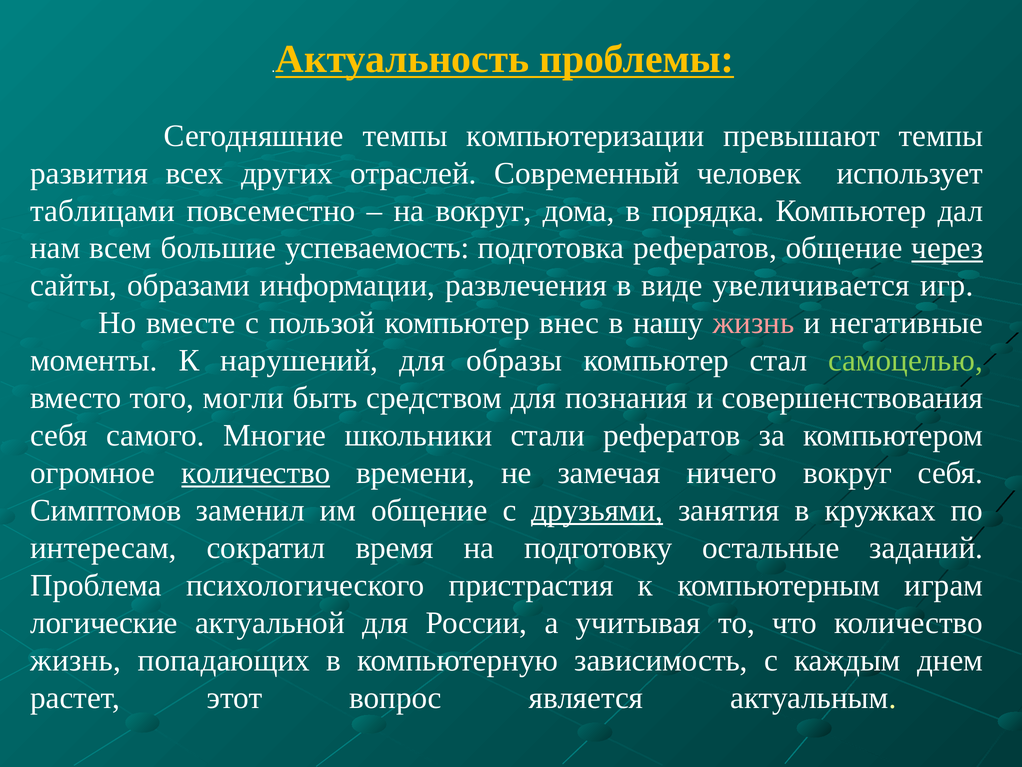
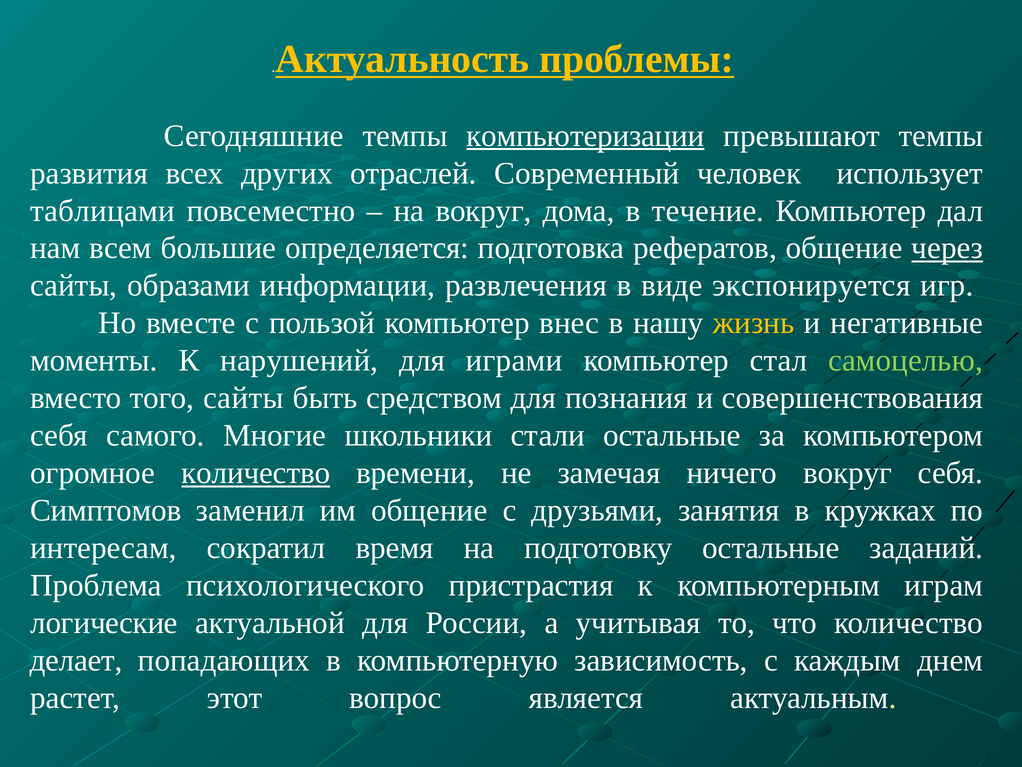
компьютеризации underline: none -> present
порядка: порядка -> течение
успеваемость: успеваемость -> определяется
увеличивается: увеличивается -> экспонируется
жизнь at (754, 323) colour: pink -> yellow
образы: образы -> играми
того могли: могли -> сайты
стали рефератов: рефератов -> остальные
друзьями underline: present -> none
жизнь at (76, 660): жизнь -> делает
